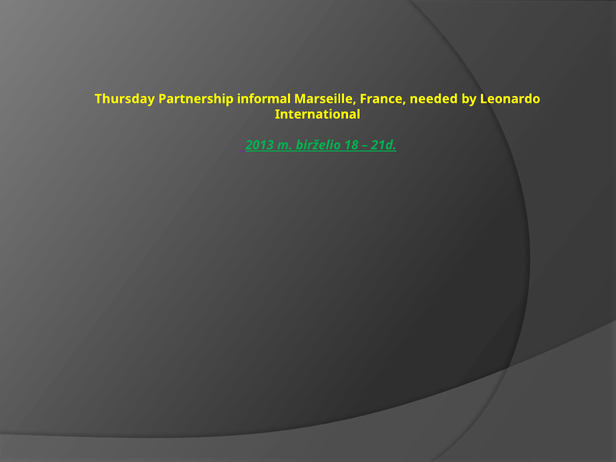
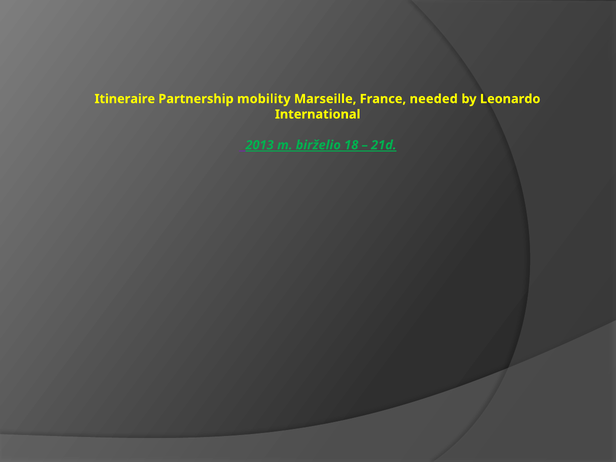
Thursday: Thursday -> Itineraire
informal: informal -> mobility
